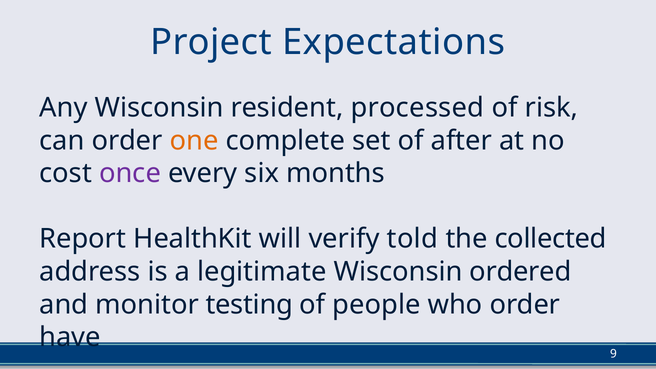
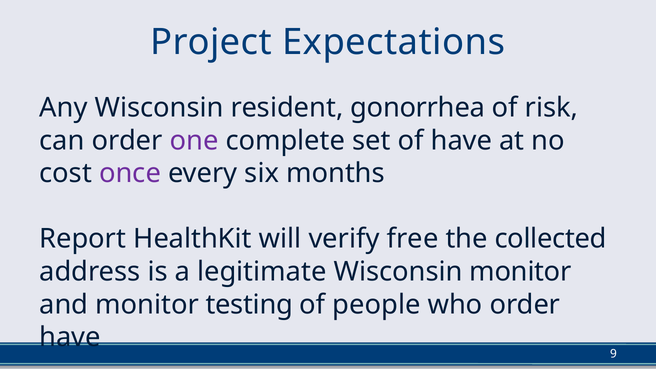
processed: processed -> gonorrhea
one colour: orange -> purple
of after: after -> have
told: told -> free
Wisconsin ordered: ordered -> monitor
